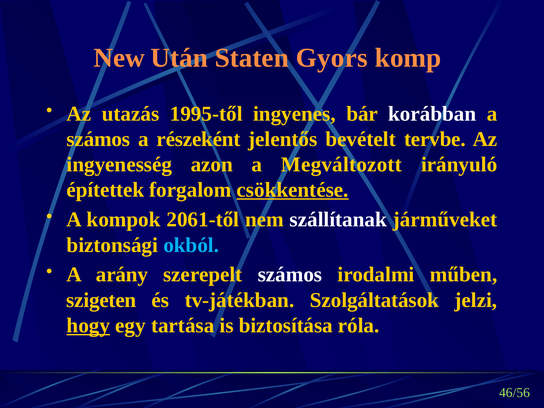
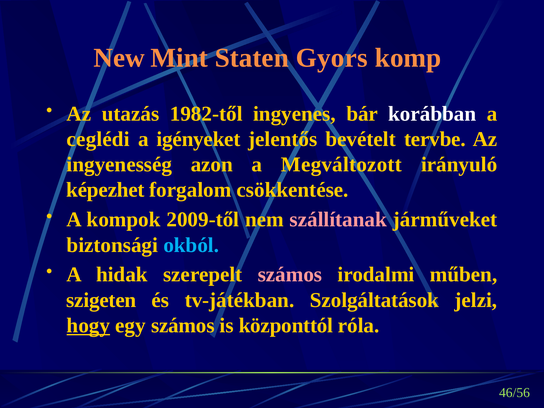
Után: Után -> Mint
1995-től: 1995-től -> 1982-től
számos at (98, 139): számos -> ceglédi
részeként: részeként -> igényeket
építettek: építettek -> képezhet
csökkentése underline: present -> none
2061-től: 2061-től -> 2009-től
szállítanak colour: white -> pink
arány: arány -> hidak
számos at (290, 275) colour: white -> pink
egy tartása: tartása -> számos
biztosítása: biztosítása -> központtól
